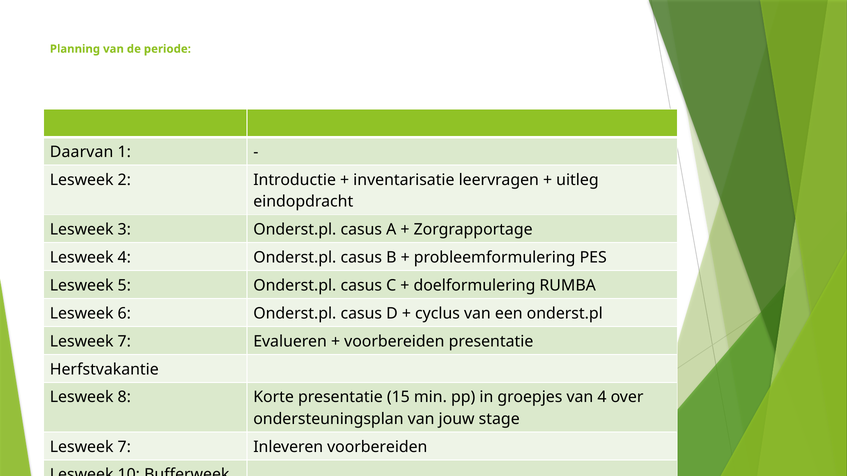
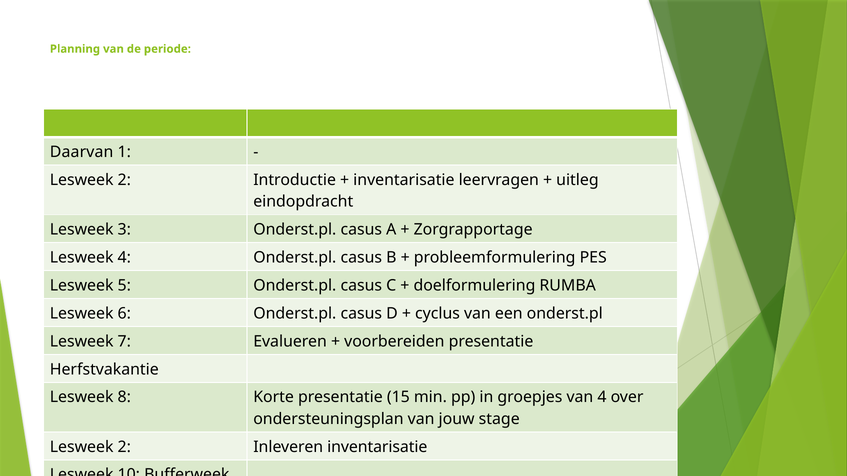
7 at (124, 447): 7 -> 2
Inleveren voorbereiden: voorbereiden -> inventarisatie
